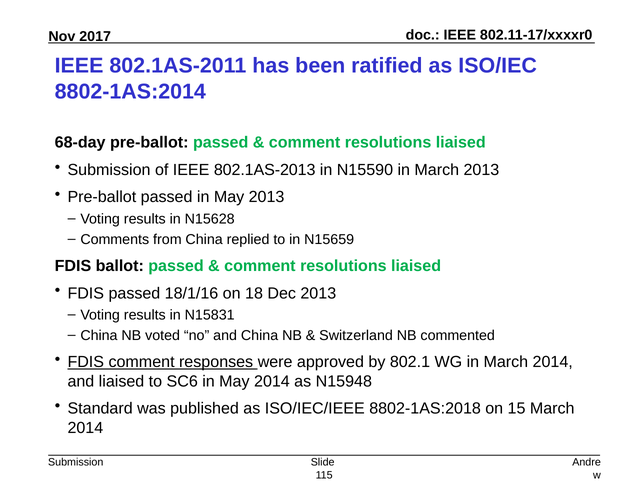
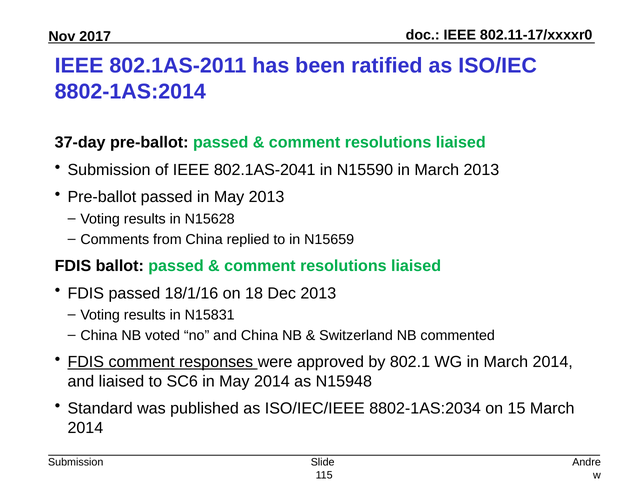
68-day: 68-day -> 37-day
802.1AS-2013: 802.1AS-2013 -> 802.1AS-2041
8802-1AS:2018: 8802-1AS:2018 -> 8802-1AS:2034
